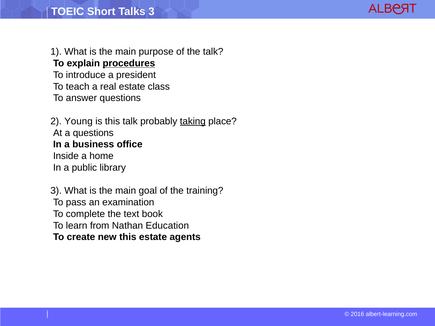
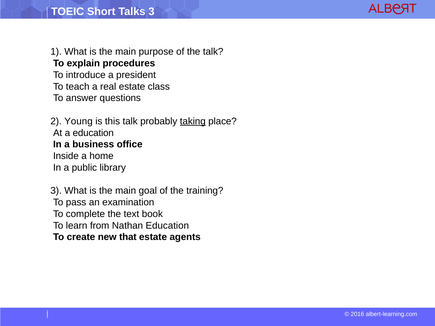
procedures underline: present -> none
a questions: questions -> education
new this: this -> that
